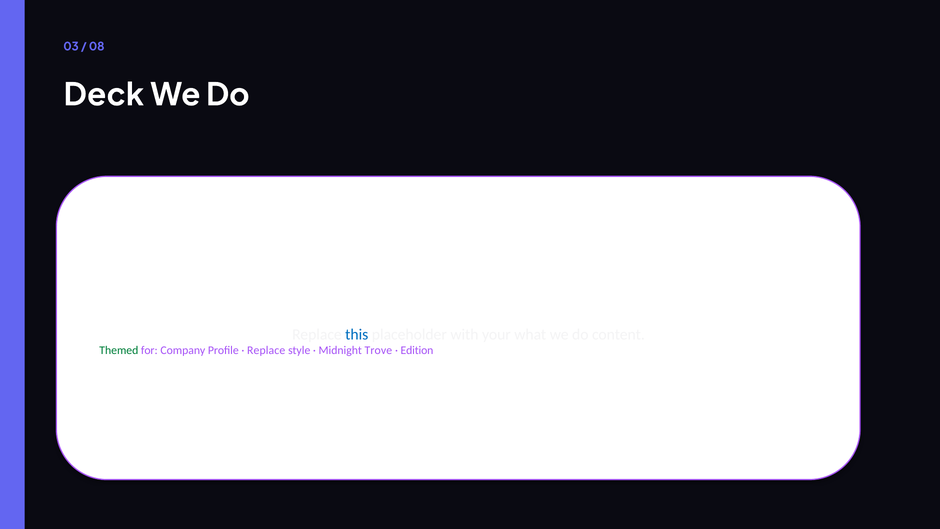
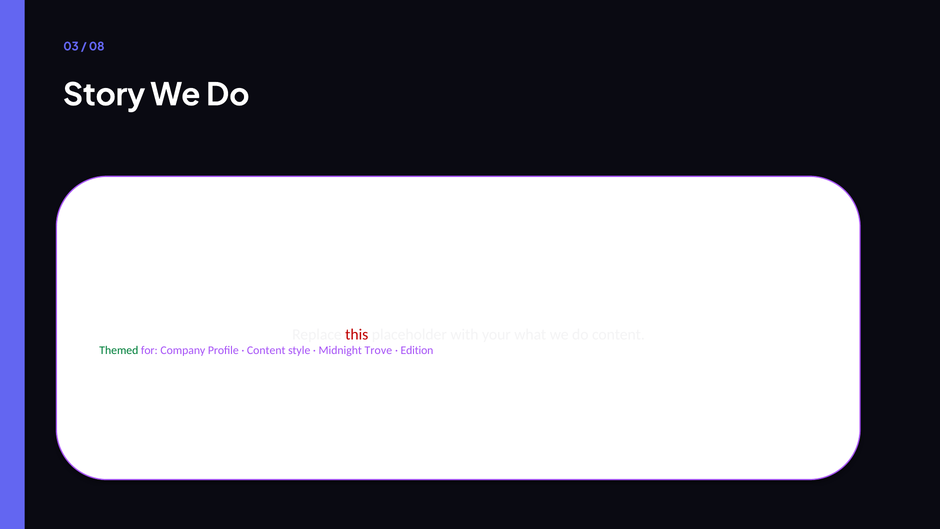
Deck: Deck -> Story
this colour: blue -> red
Replace at (266, 350): Replace -> Content
